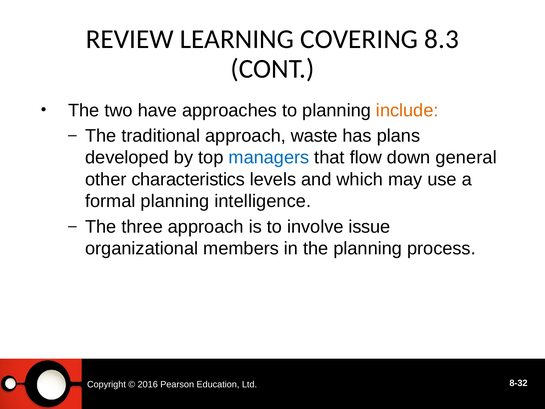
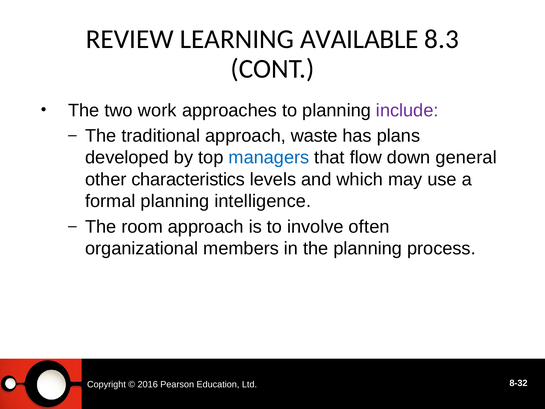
COVERING: COVERING -> AVAILABLE
have: have -> work
include colour: orange -> purple
three: three -> room
issue: issue -> often
